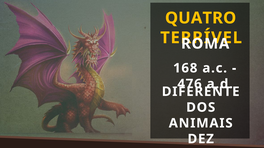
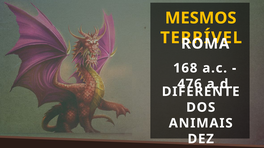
QUATRO: QUATRO -> MESMOS
